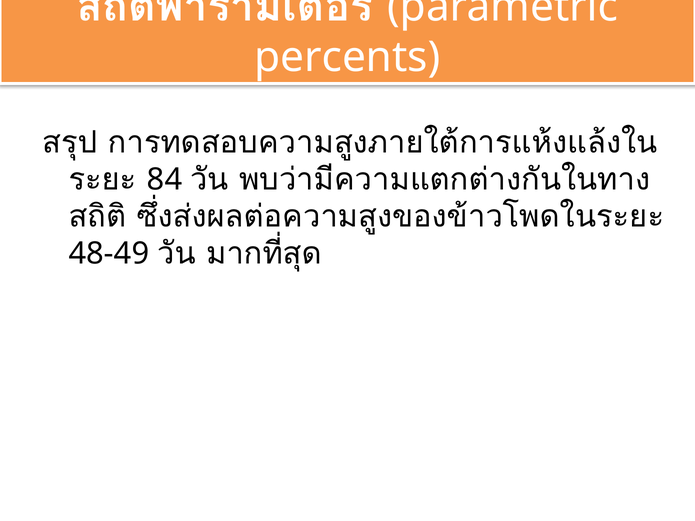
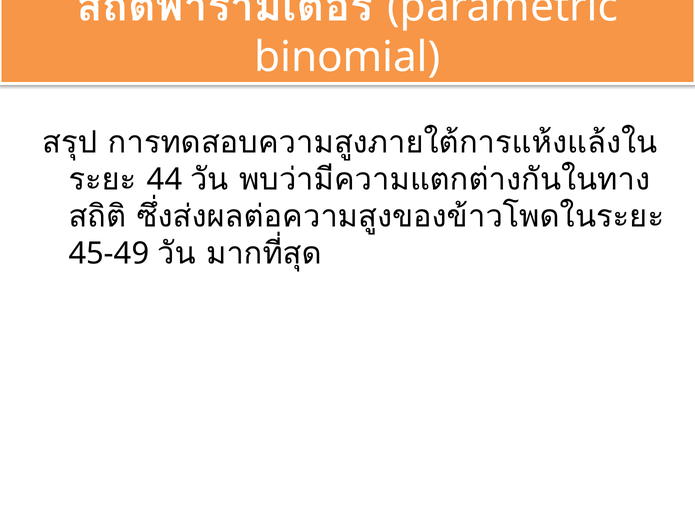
percents: percents -> binomial
84: 84 -> 44
48-49: 48-49 -> 45-49
